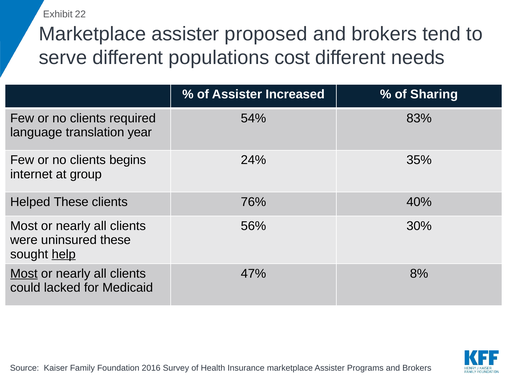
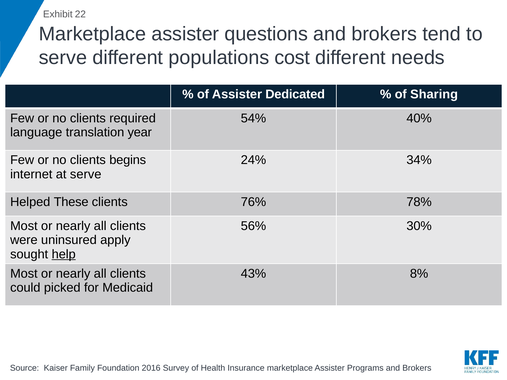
proposed: proposed -> questions
Increased: Increased -> Dedicated
83%: 83% -> 40%
35%: 35% -> 34%
at group: group -> serve
40%: 40% -> 78%
uninsured these: these -> apply
Most at (24, 274) underline: present -> none
47%: 47% -> 43%
lacked: lacked -> picked
